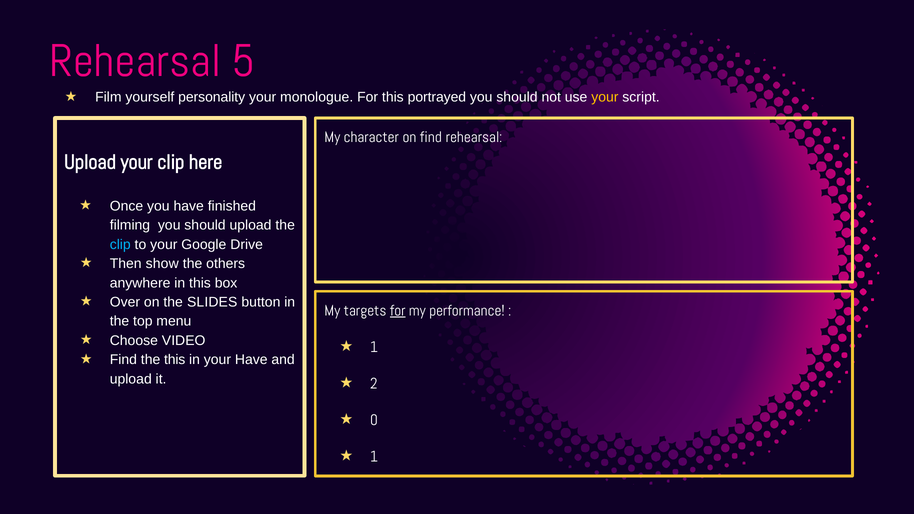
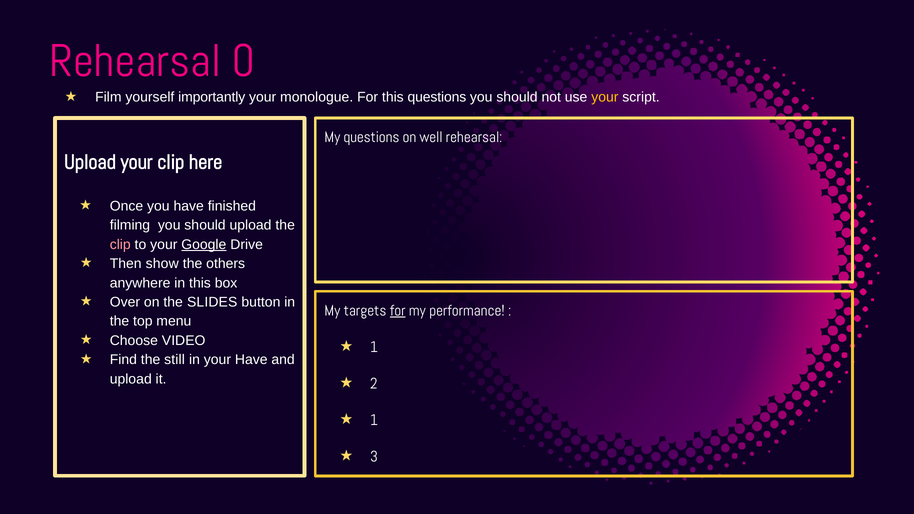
5: 5 -> 0
personality: personality -> importantly
this portrayed: portrayed -> questions
My character: character -> questions
on find: find -> well
clip at (120, 244) colour: light blue -> pink
Google underline: none -> present
the this: this -> still
0 at (374, 420): 0 -> 1
1 at (374, 457): 1 -> 3
